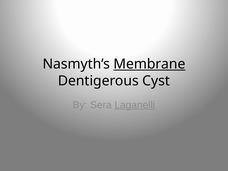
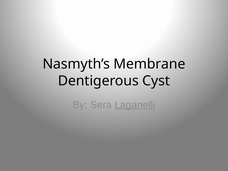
Membrane underline: present -> none
